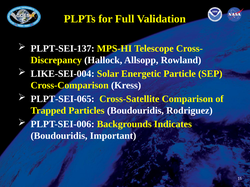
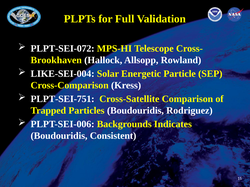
PLPT-SEI-137: PLPT-SEI-137 -> PLPT-SEI-072
Discrepancy: Discrepancy -> Brookhaven
PLPT-SEI-065: PLPT-SEI-065 -> PLPT-SEI-751
Important: Important -> Consistent
